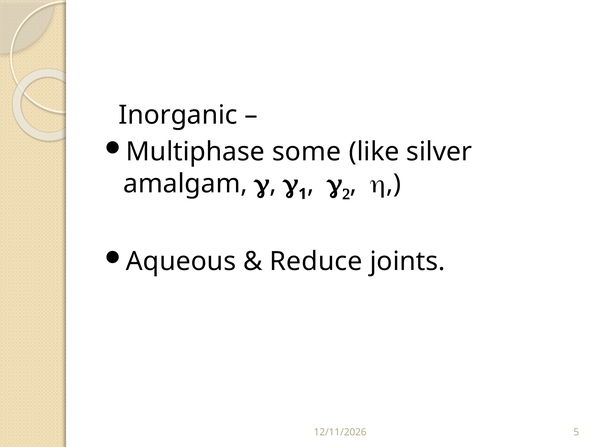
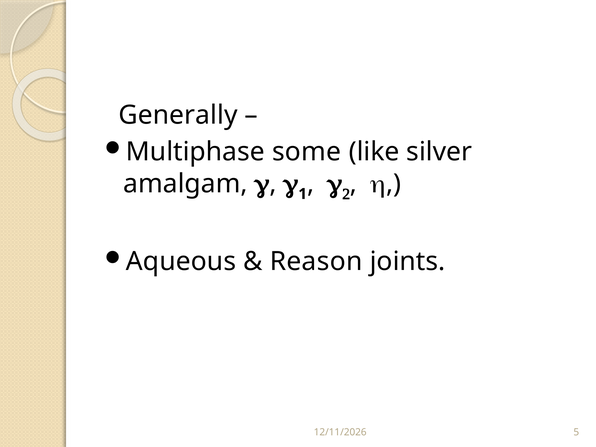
Inorganic: Inorganic -> Generally
Reduce: Reduce -> Reason
